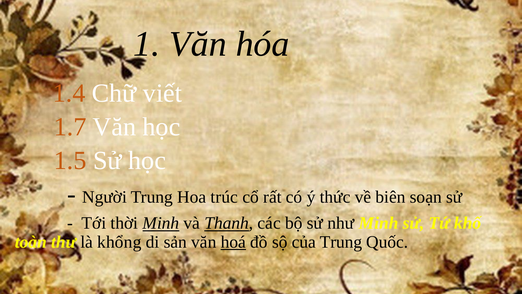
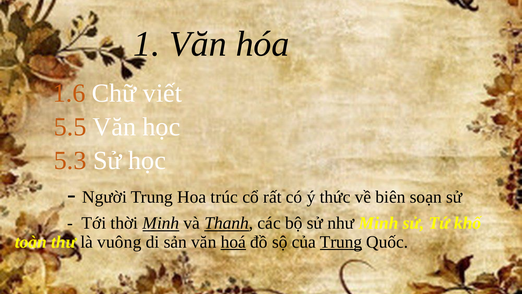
1.4: 1.4 -> 1.6
1.7: 1.7 -> 5.5
1.5: 1.5 -> 5.3
khổng: khổng -> vuông
Trung at (341, 242) underline: none -> present
